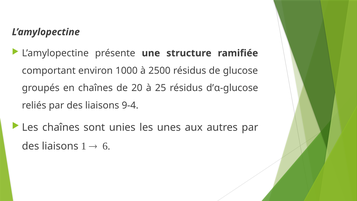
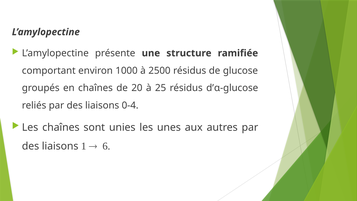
9-4: 9-4 -> 0-4
